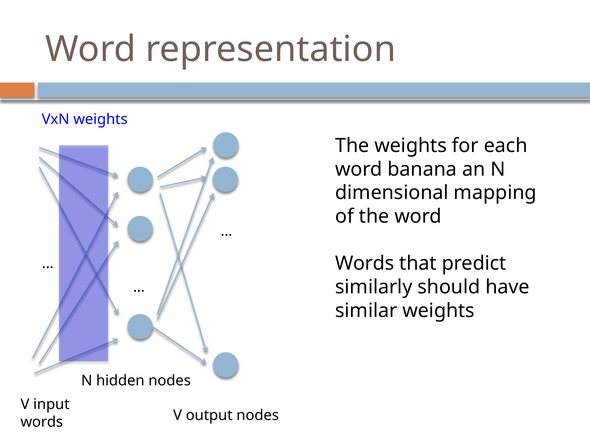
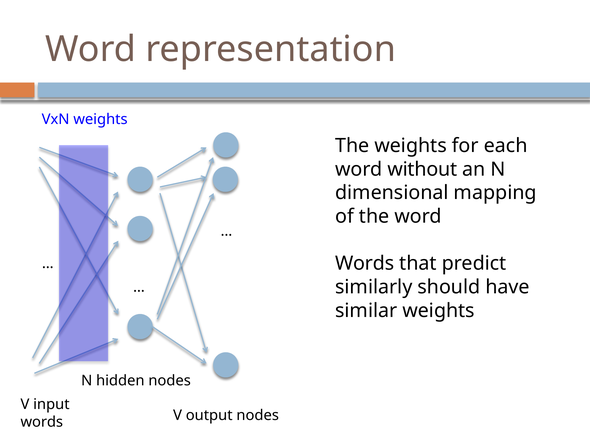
banana: banana -> without
